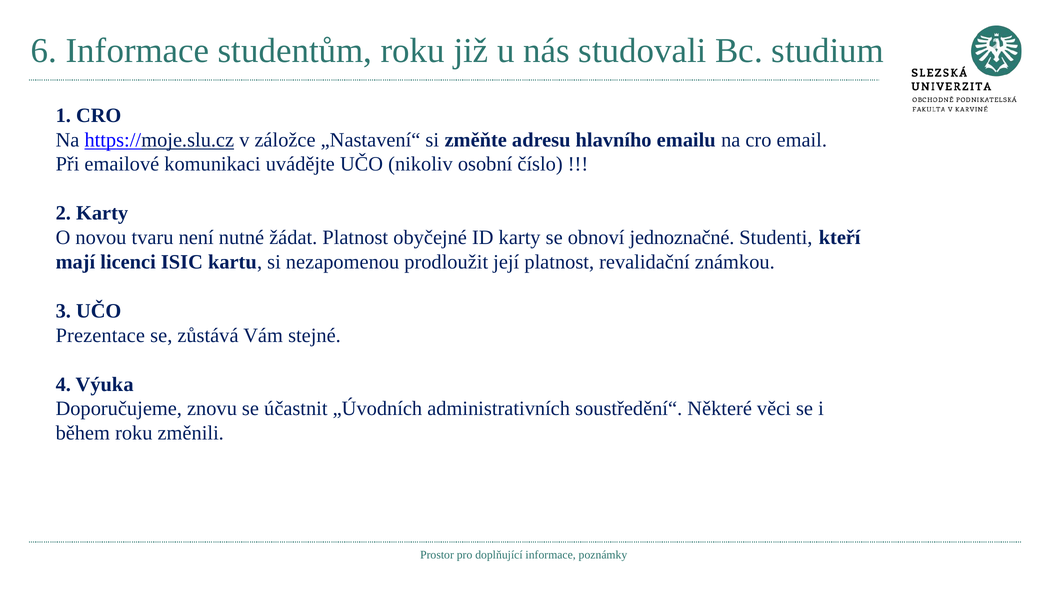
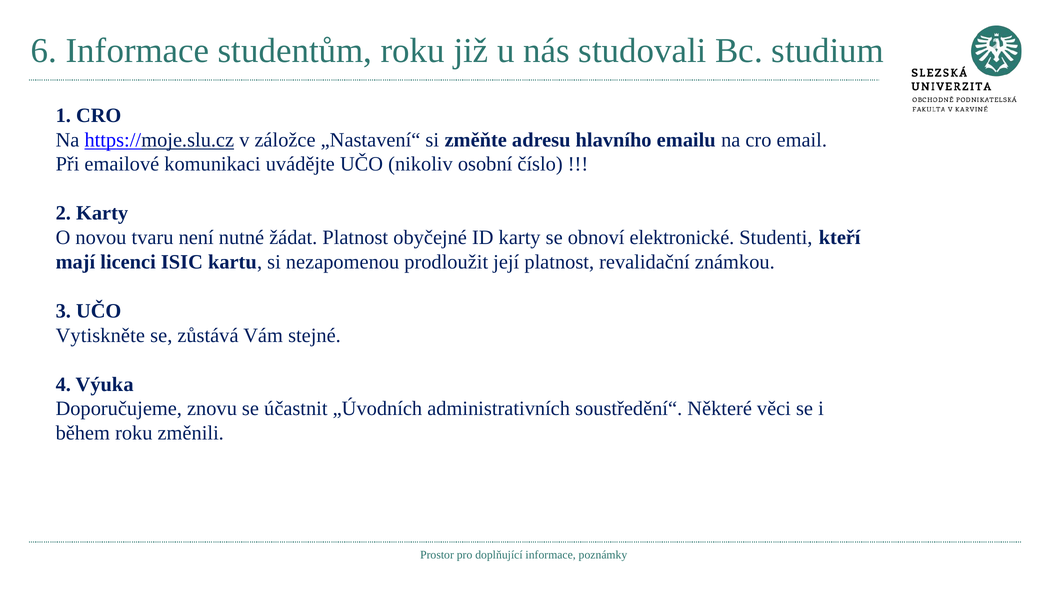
jednoznačné: jednoznačné -> elektronické
Prezentace: Prezentace -> Vytiskněte
